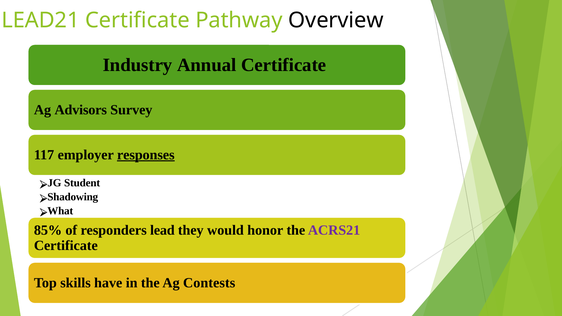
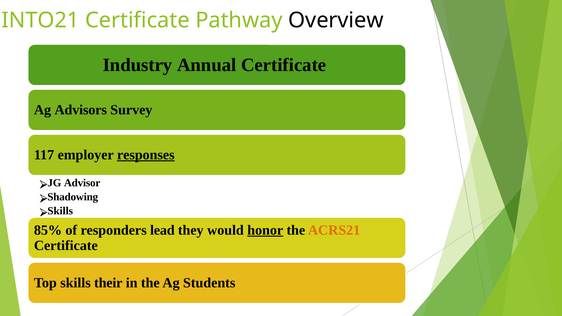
LEAD21: LEAD21 -> INTO21
Student: Student -> Advisor
What at (60, 211): What -> Skills
honor underline: none -> present
ACRS21 colour: purple -> orange
have: have -> their
Contests: Contests -> Students
